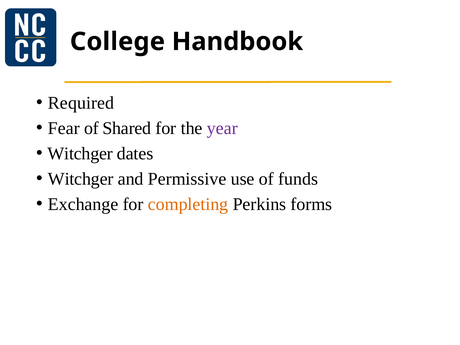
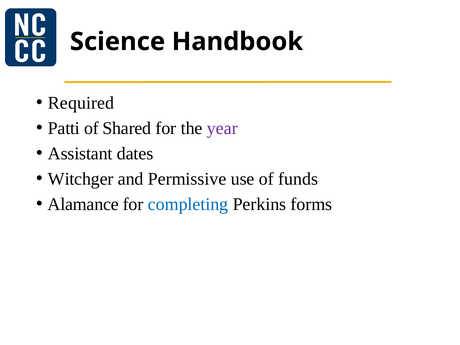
College: College -> Science
Fear: Fear -> Patti
Witchger at (80, 154): Witchger -> Assistant
Exchange: Exchange -> Alamance
completing colour: orange -> blue
